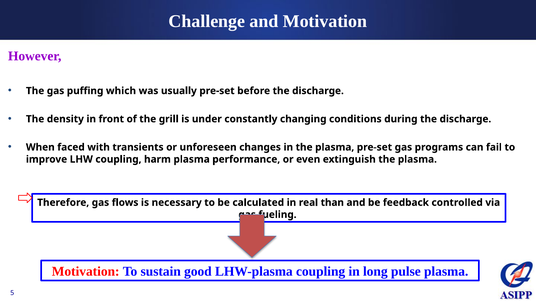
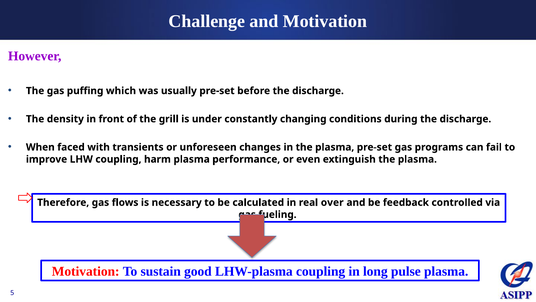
than: than -> over
